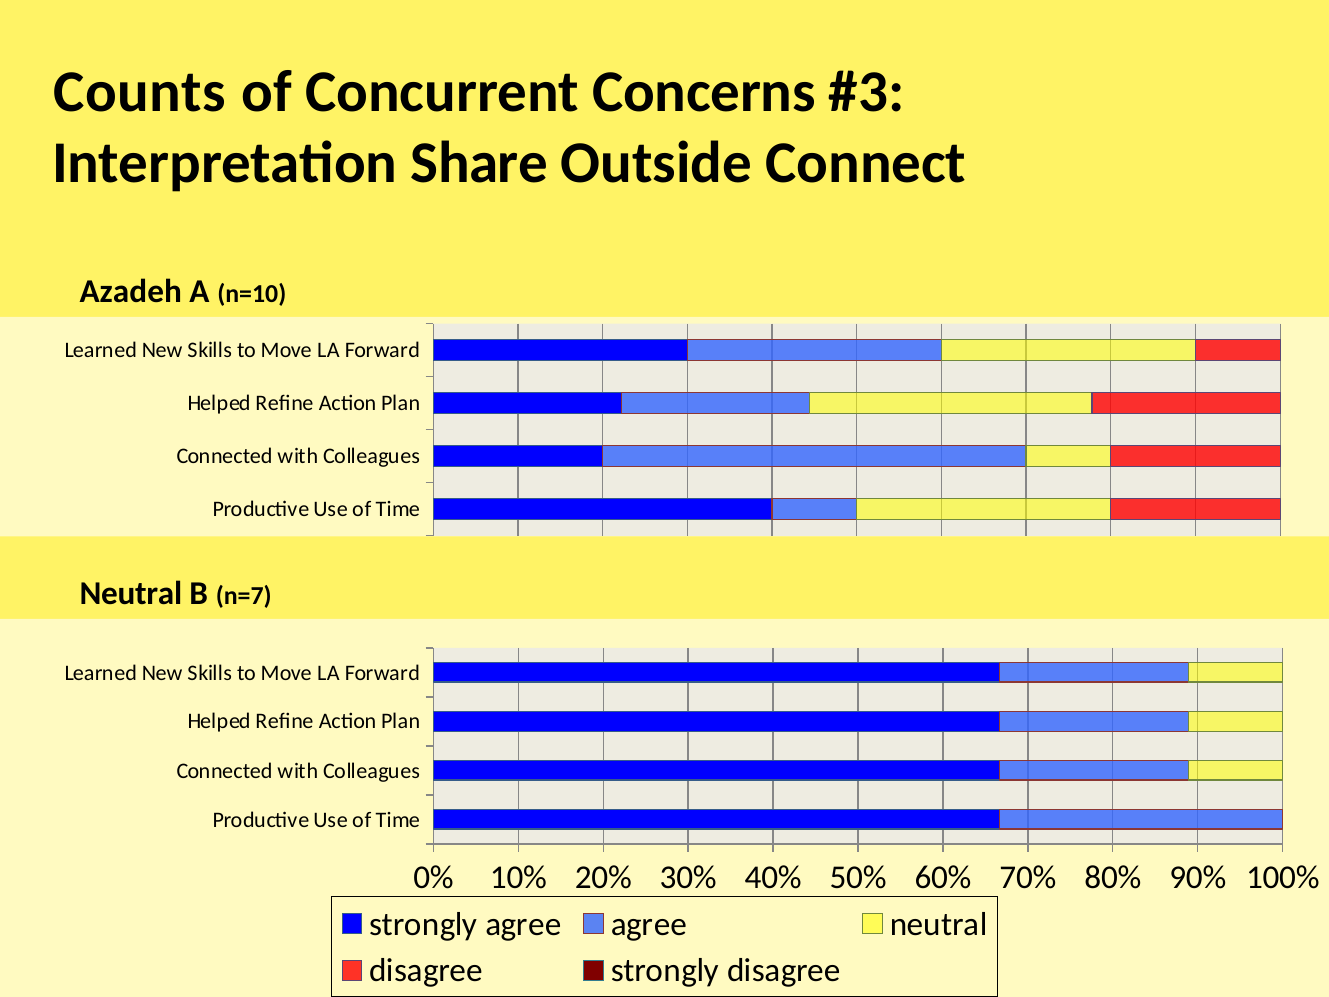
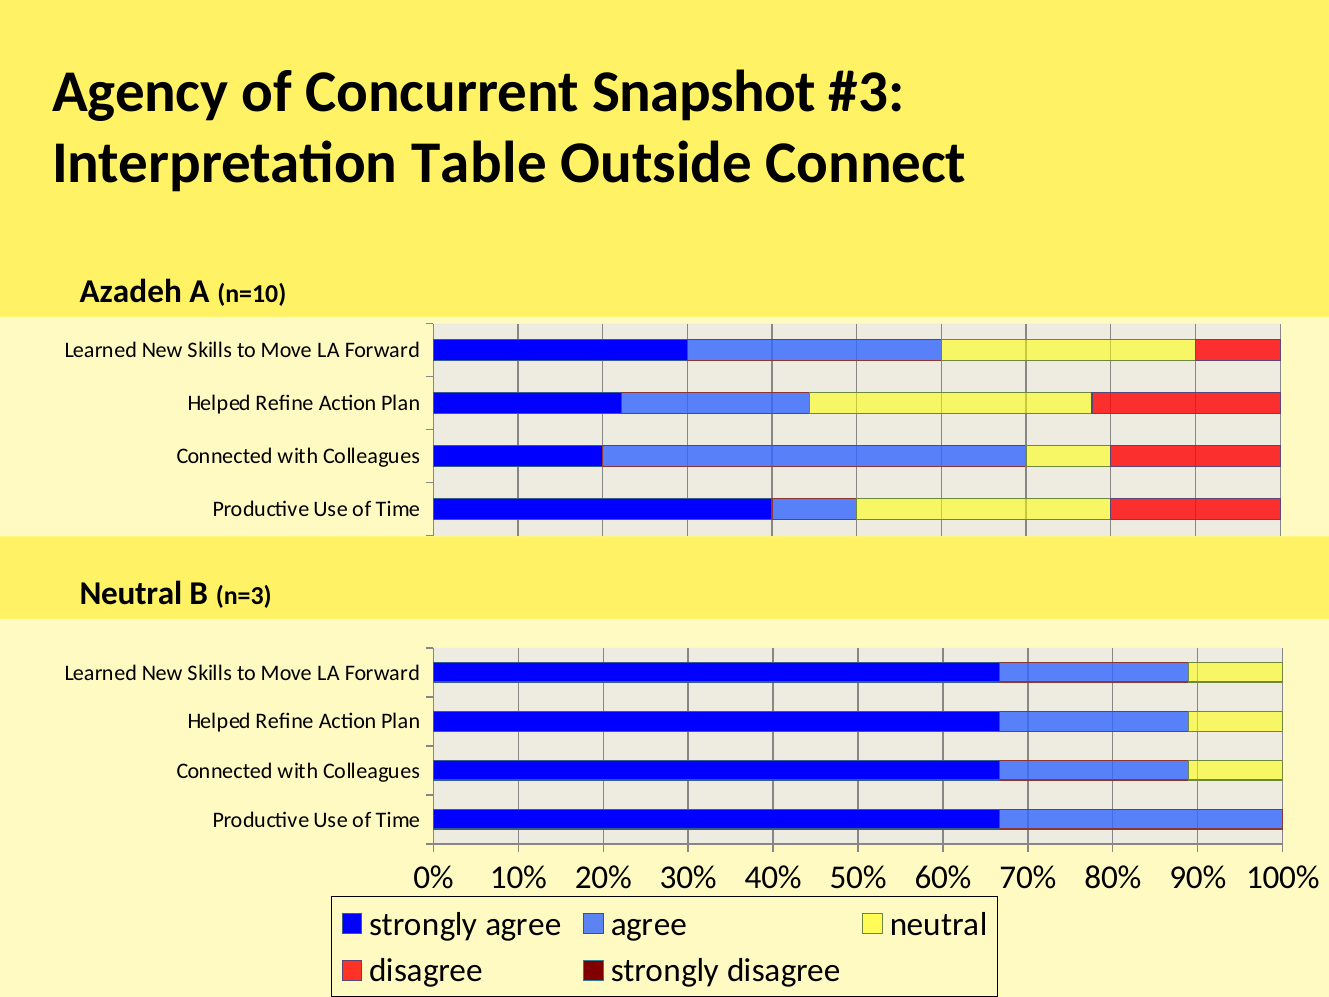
Counts: Counts -> Agency
Concerns: Concerns -> Snapshot
Share: Share -> Table
n=7: n=7 -> n=3
